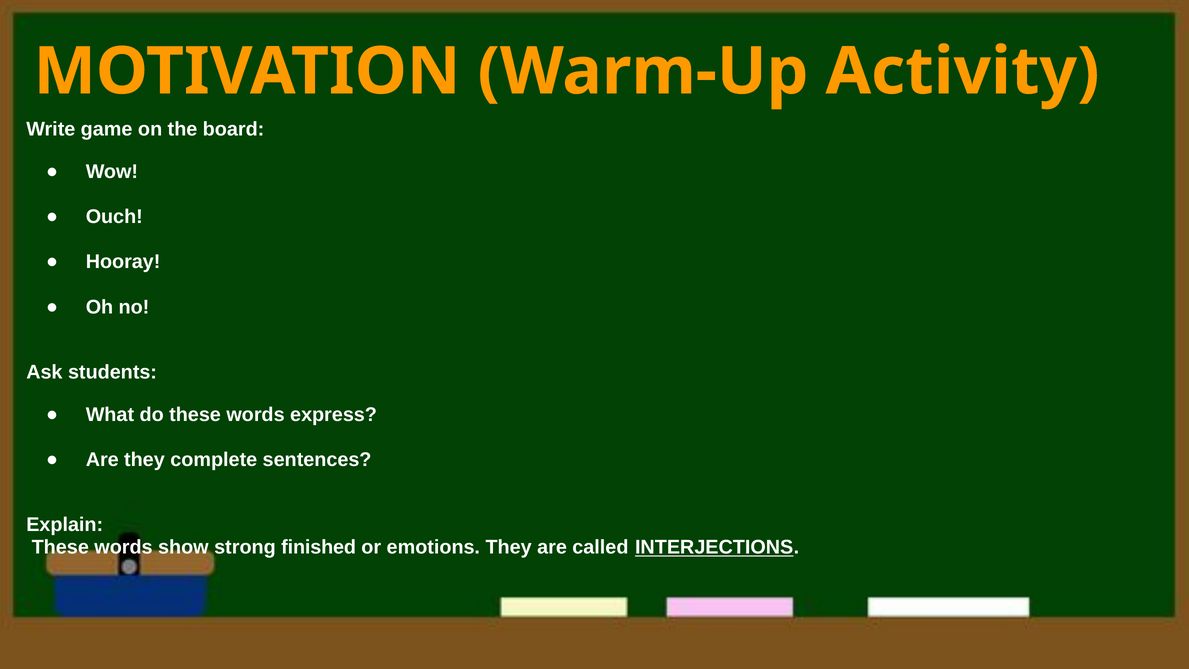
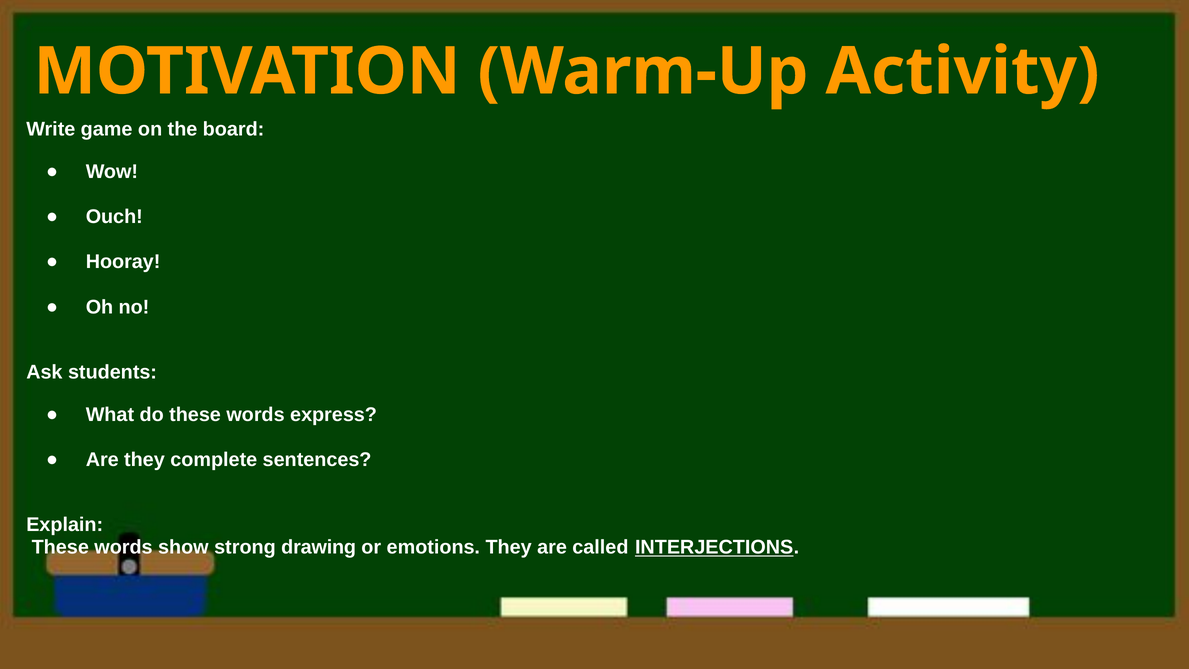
finished: finished -> drawing
